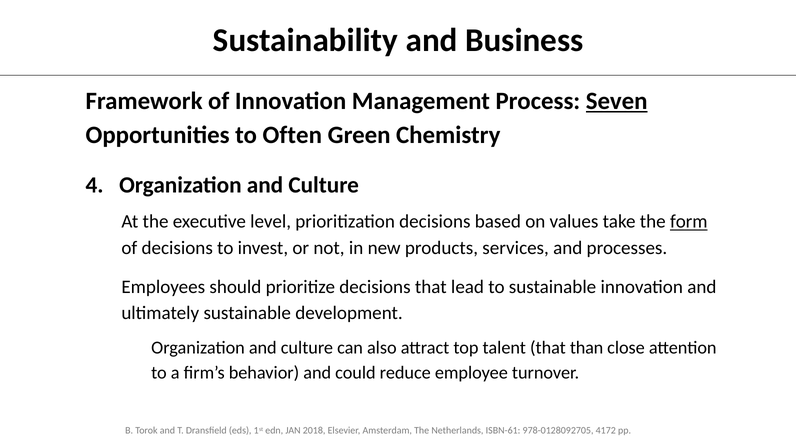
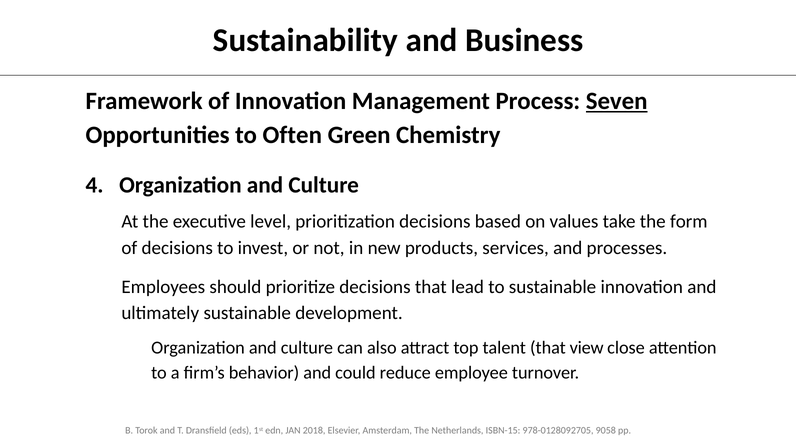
form underline: present -> none
than: than -> view
ISBN-61: ISBN-61 -> ISBN-15
4172: 4172 -> 9058
